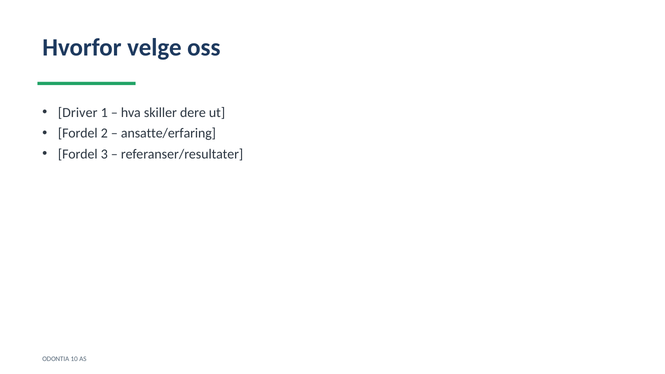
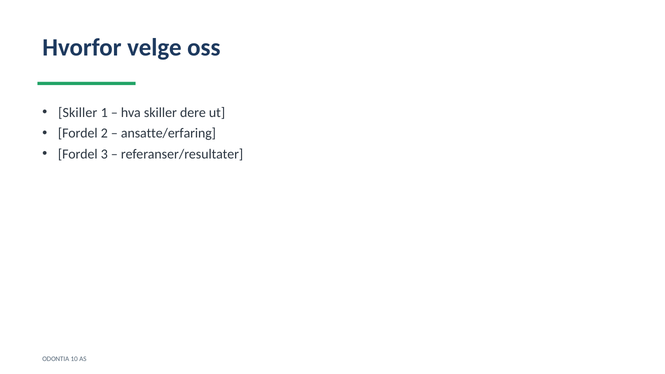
Driver at (78, 113): Driver -> Skiller
